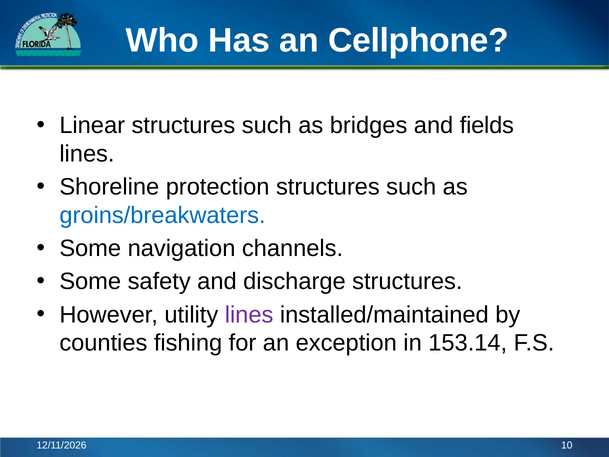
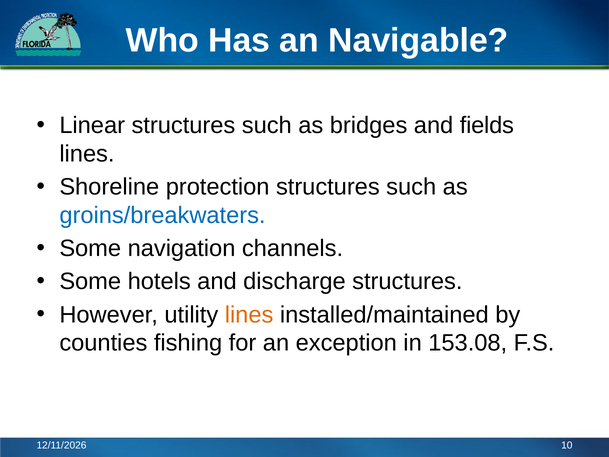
Cellphone: Cellphone -> Navigable
safety: safety -> hotels
lines at (249, 315) colour: purple -> orange
153.14: 153.14 -> 153.08
